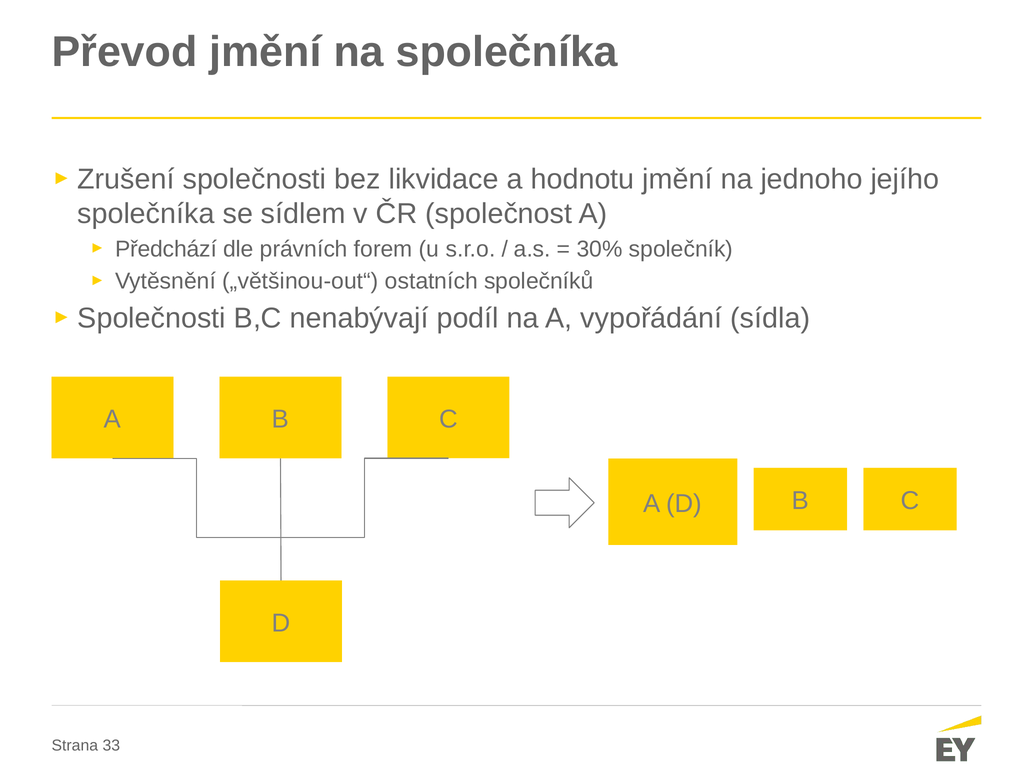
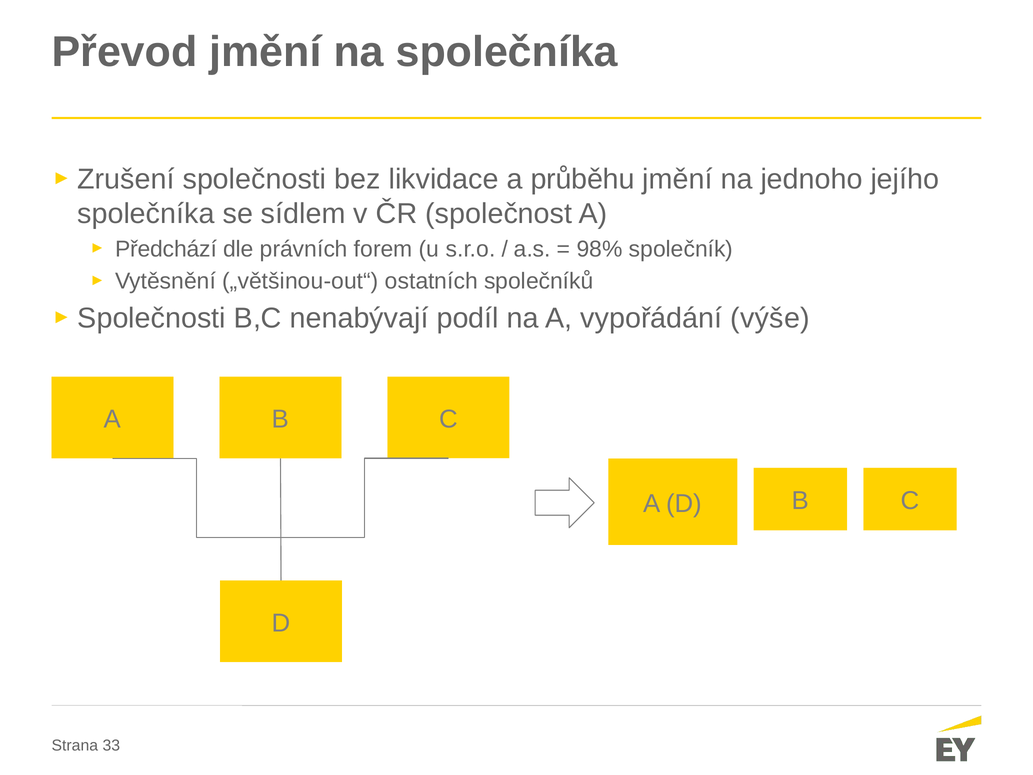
hodnotu: hodnotu -> průběhu
30%: 30% -> 98%
sídla: sídla -> výše
